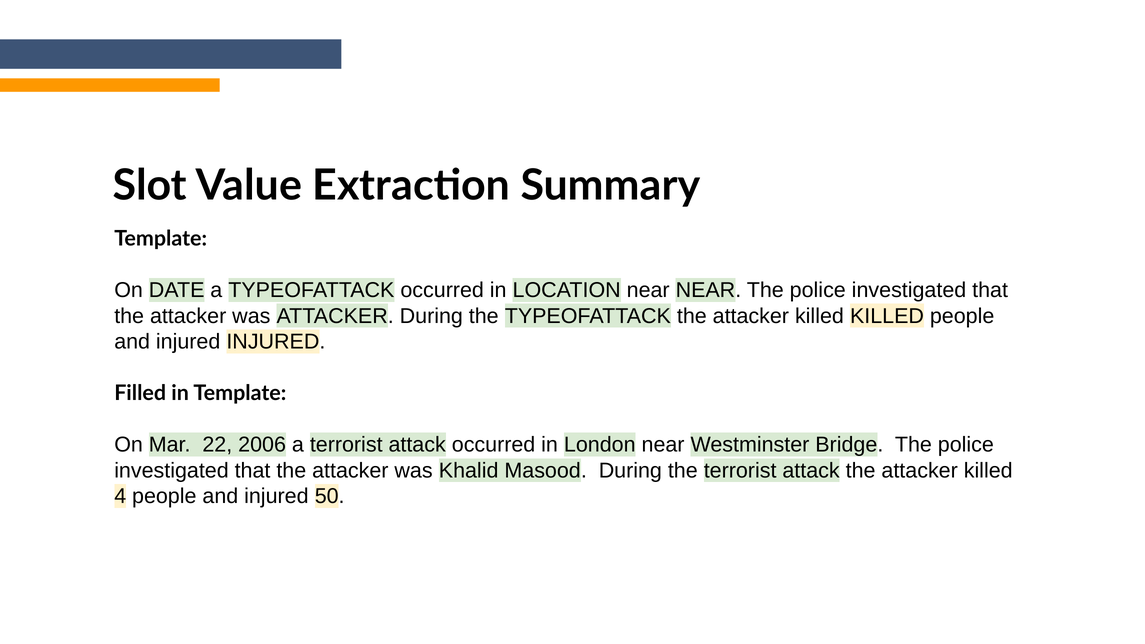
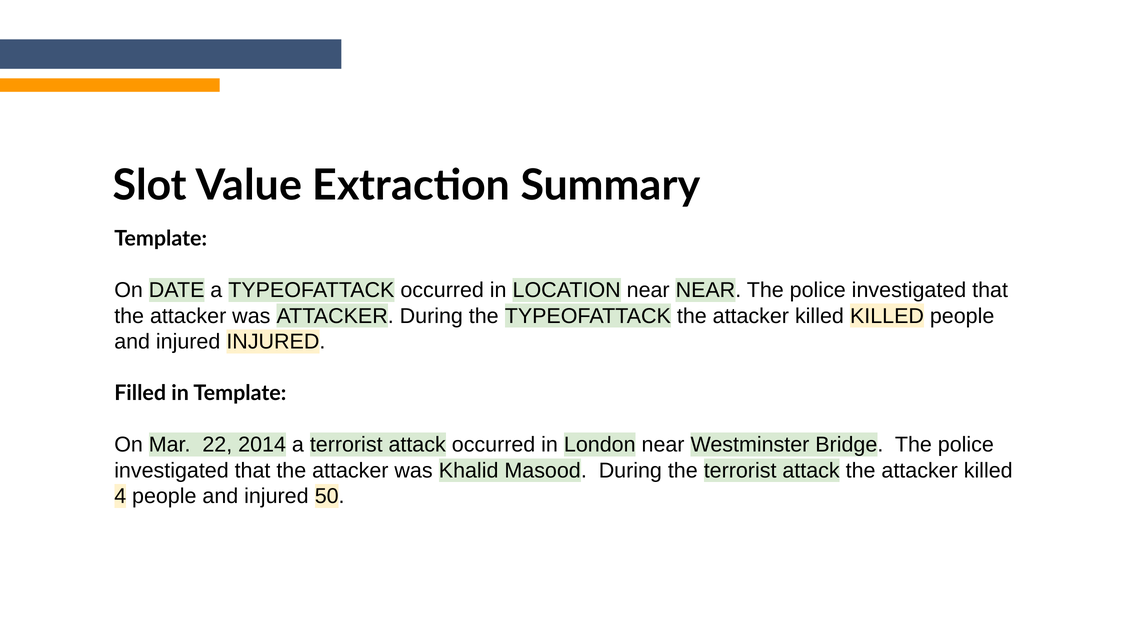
2006: 2006 -> 2014
